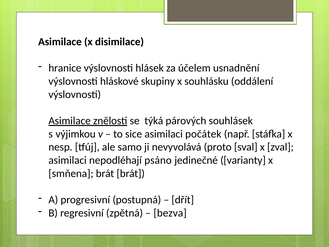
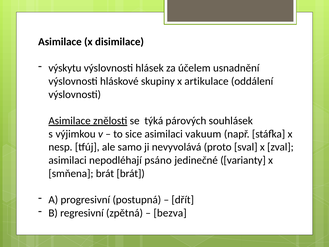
hranice: hranice -> výskytu
souhlásku: souhlásku -> artikulace
počátek: počátek -> vakuum
